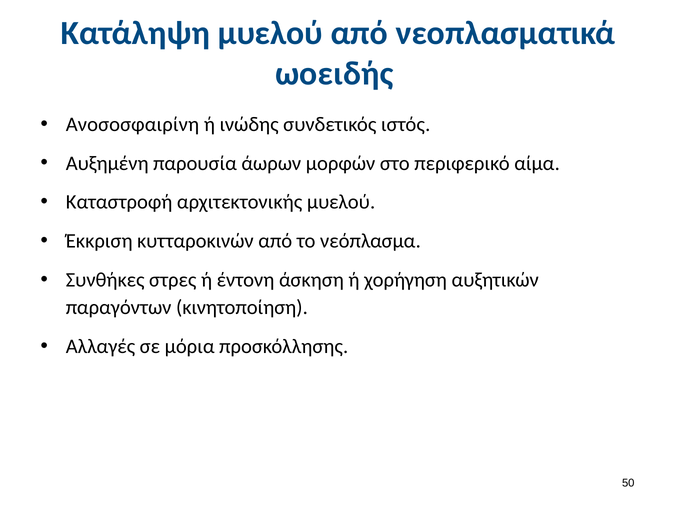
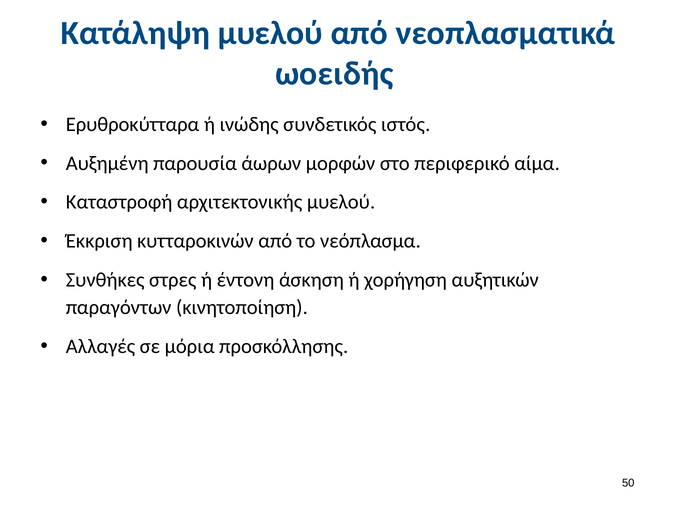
Ανοσοσφαιρίνη: Ανοσοσφαιρίνη -> Ερυθροκύτταρα
